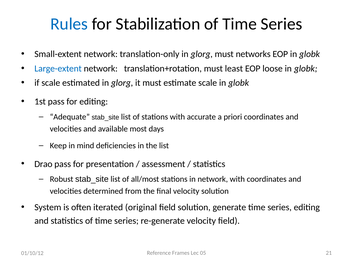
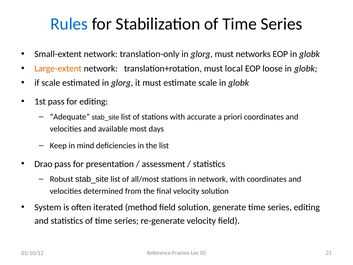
Large-extent colour: blue -> orange
least: least -> local
original: original -> method
